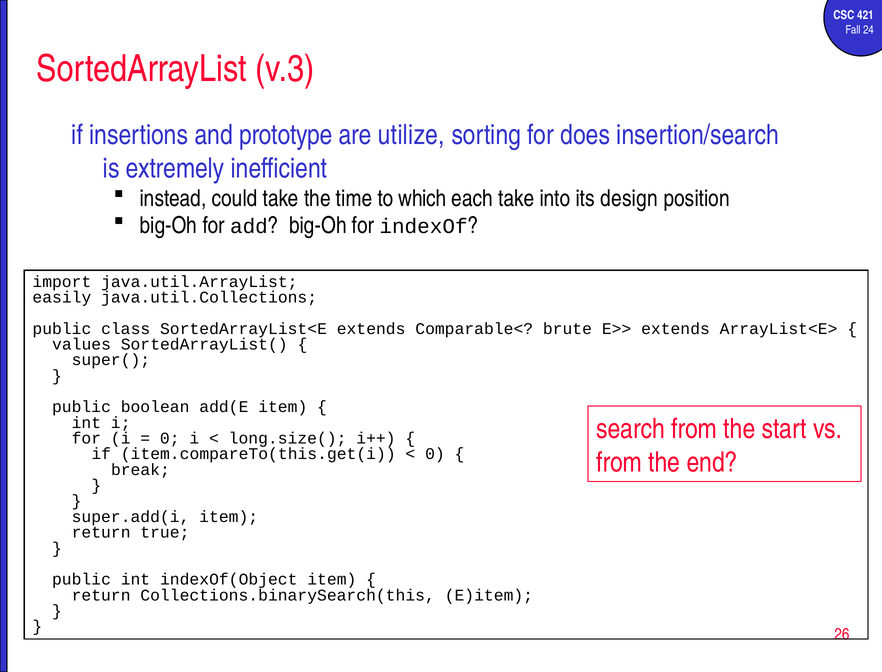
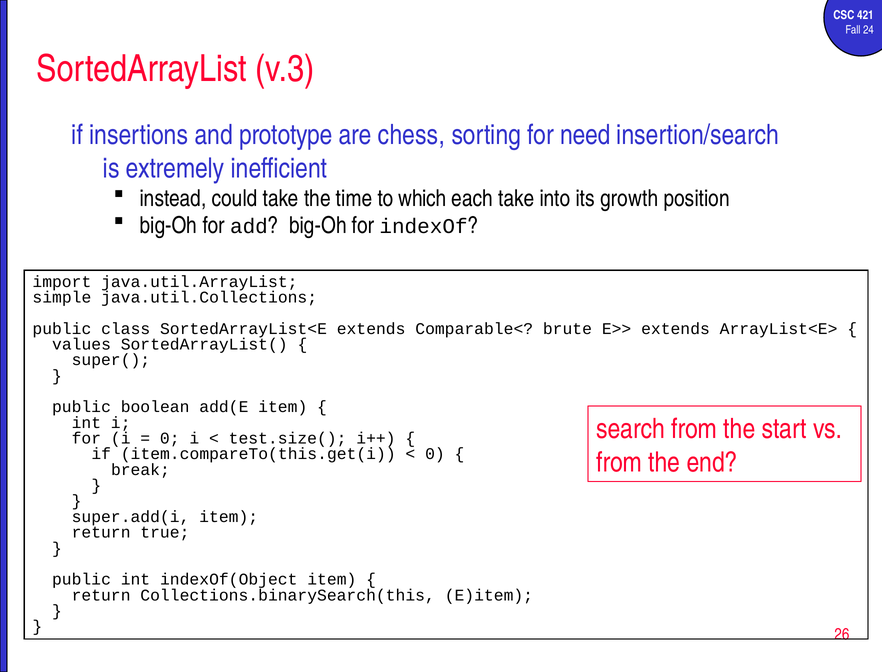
utilize: utilize -> chess
does: does -> need
design: design -> growth
easily: easily -> simple
long.size(: long.size( -> test.size(
